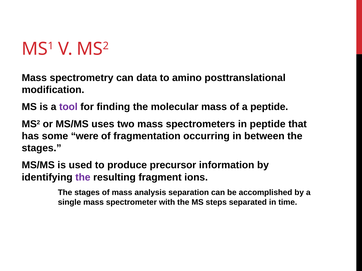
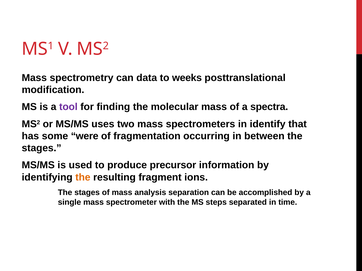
amino: amino -> weeks
a peptide: peptide -> spectra
in peptide: peptide -> identify
the at (83, 178) colour: purple -> orange
